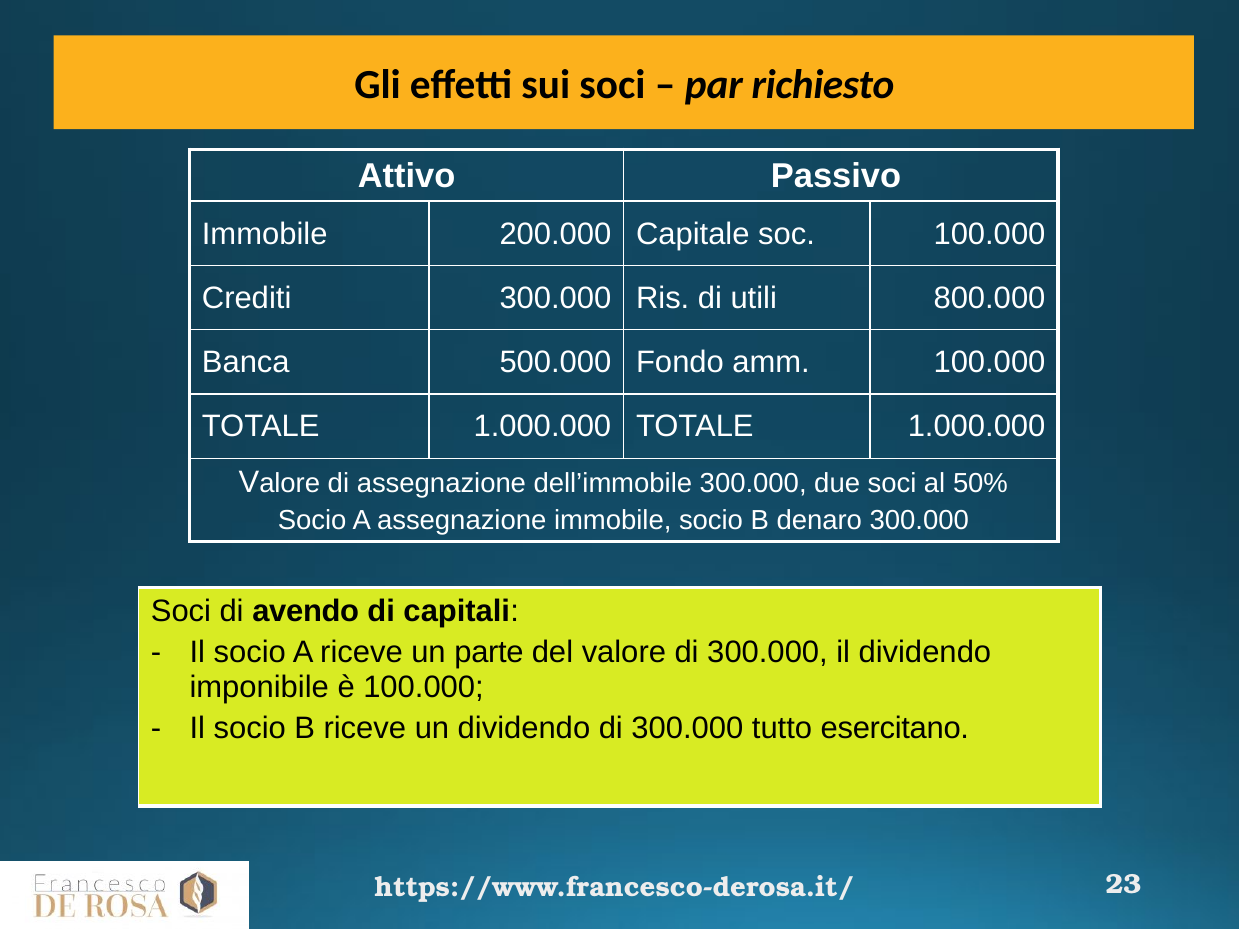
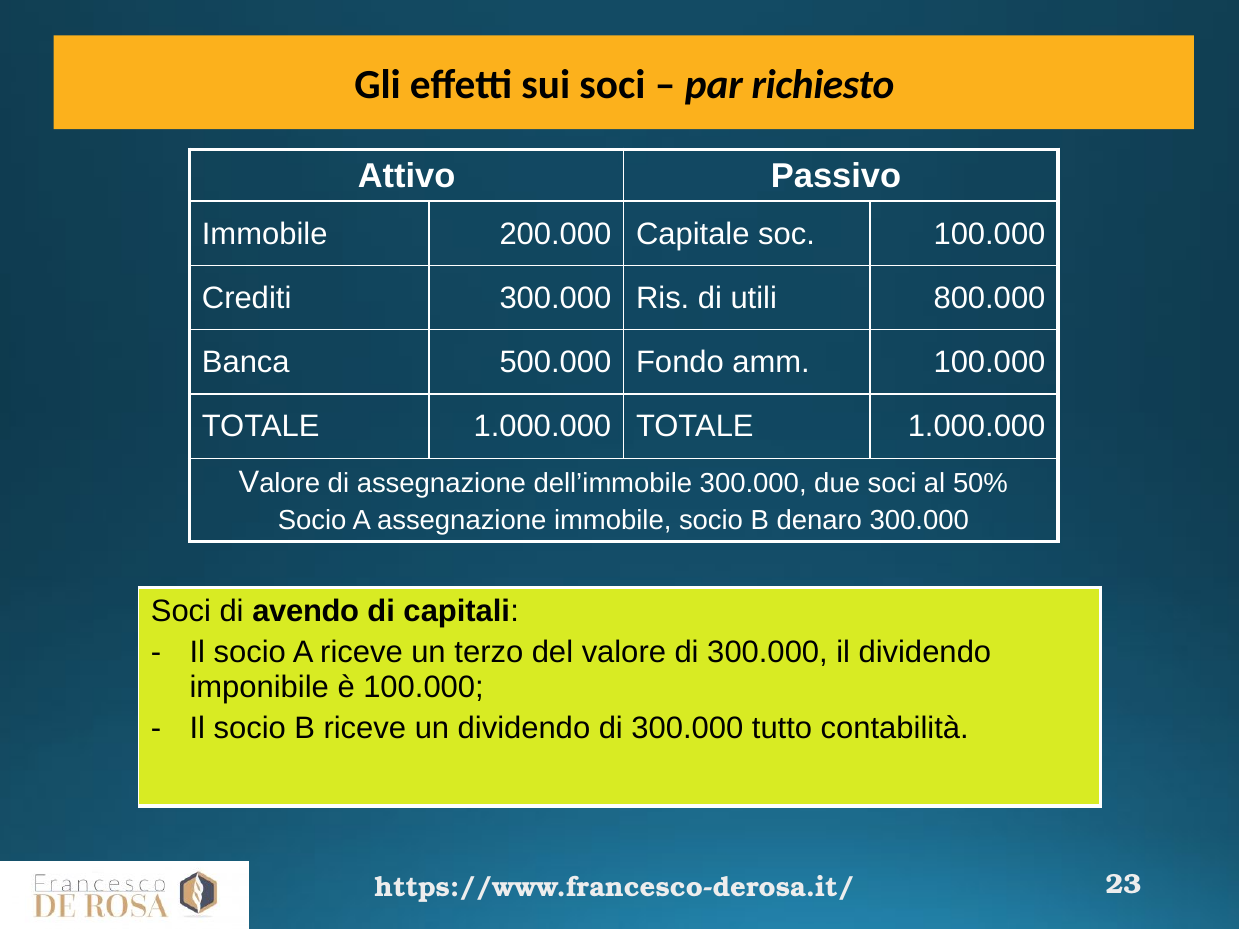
parte: parte -> terzo
esercitano: esercitano -> contabilità
